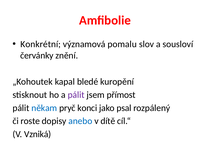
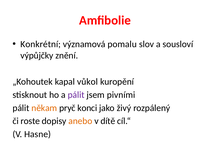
červánky: červánky -> výpůjčky
bledé: bledé -> vůkol
přímost: přímost -> pivními
někam colour: blue -> orange
psal: psal -> živý
anebo colour: blue -> orange
Vzniká: Vzniká -> Hasne
